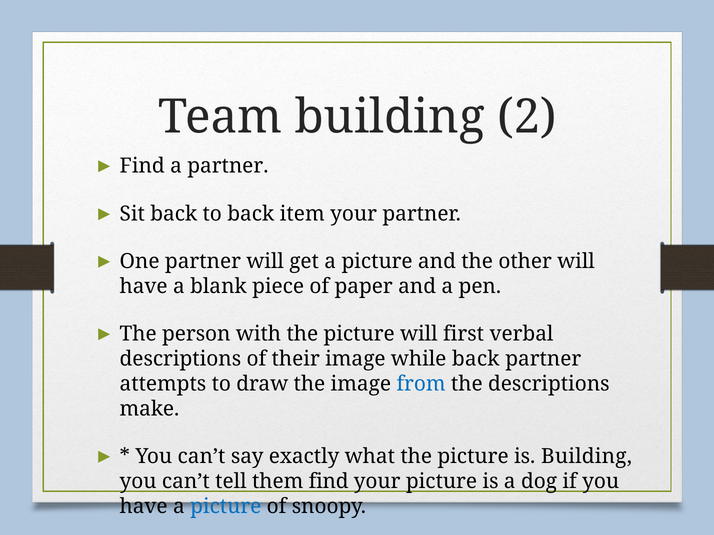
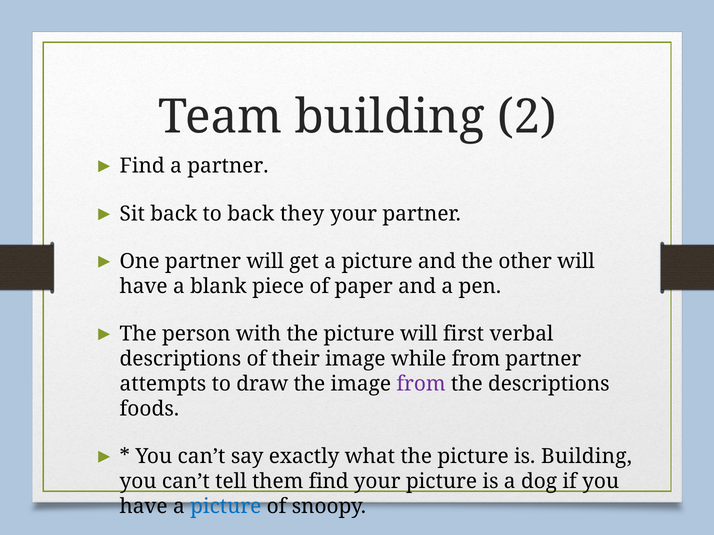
item: item -> they
while back: back -> from
from at (421, 384) colour: blue -> purple
make: make -> foods
